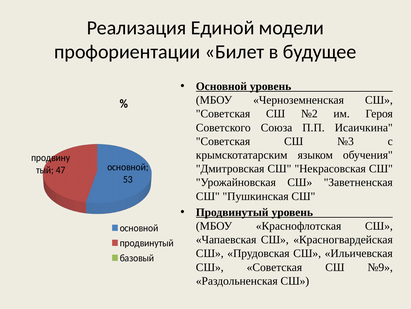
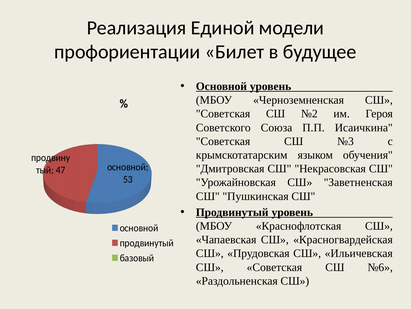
№9: №9 -> №6
